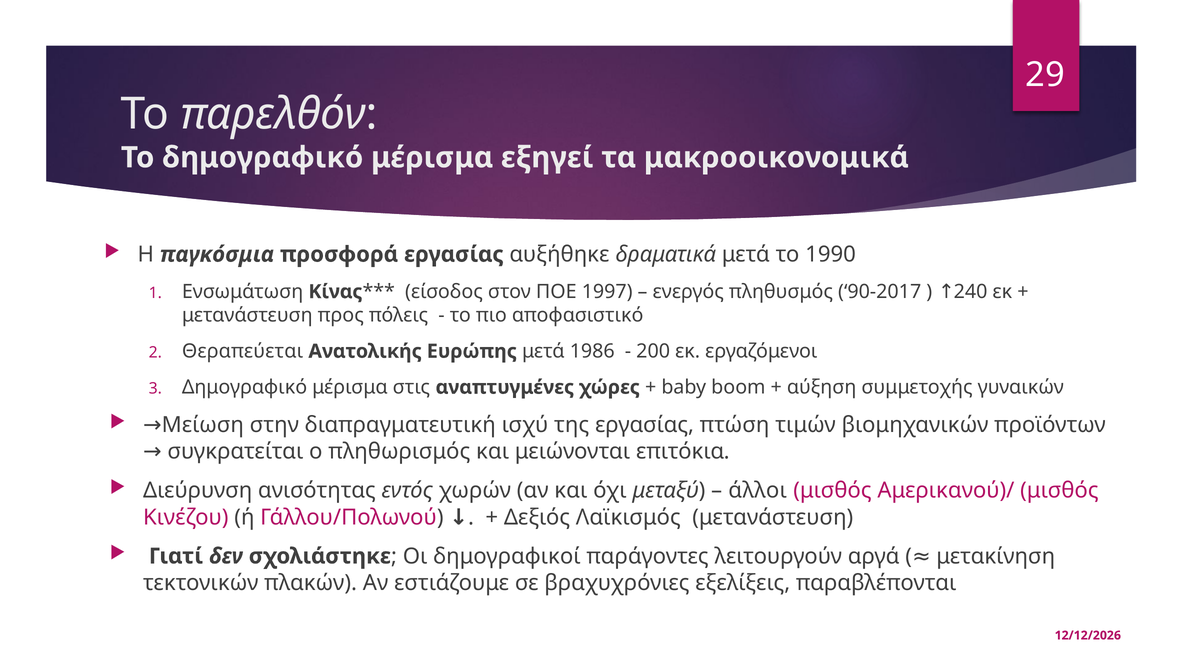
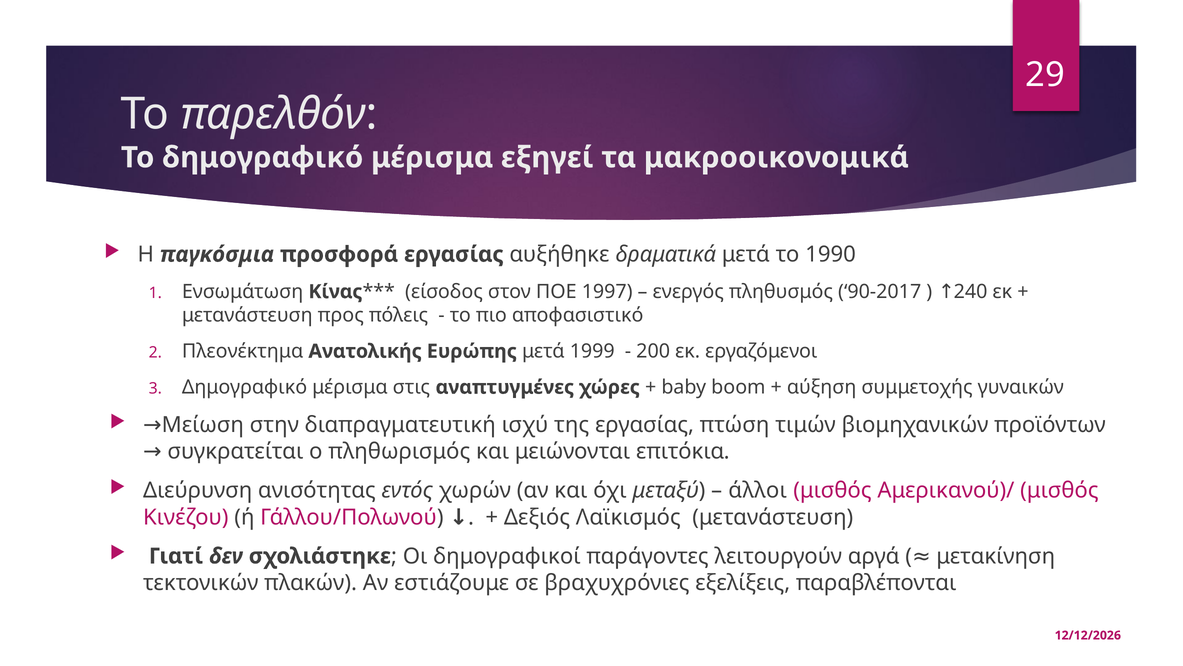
Θεραπεύεται: Θεραπεύεται -> Πλεονέκτημα
1986: 1986 -> 1999
